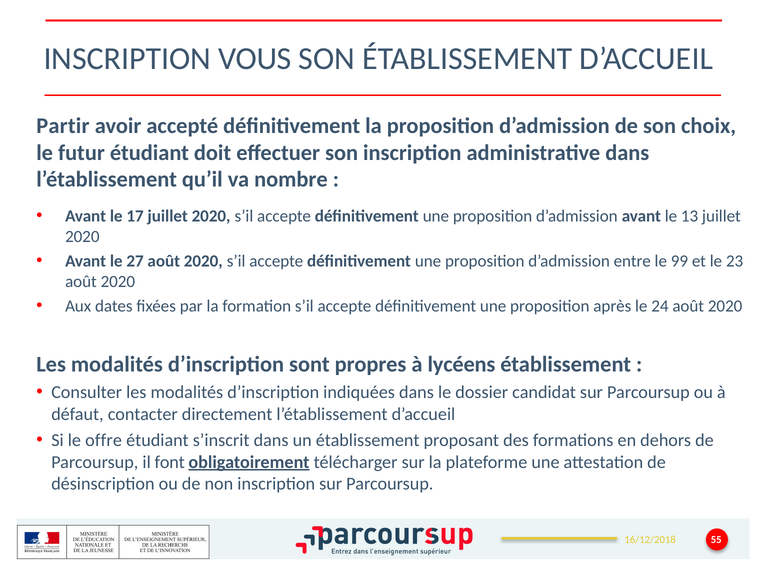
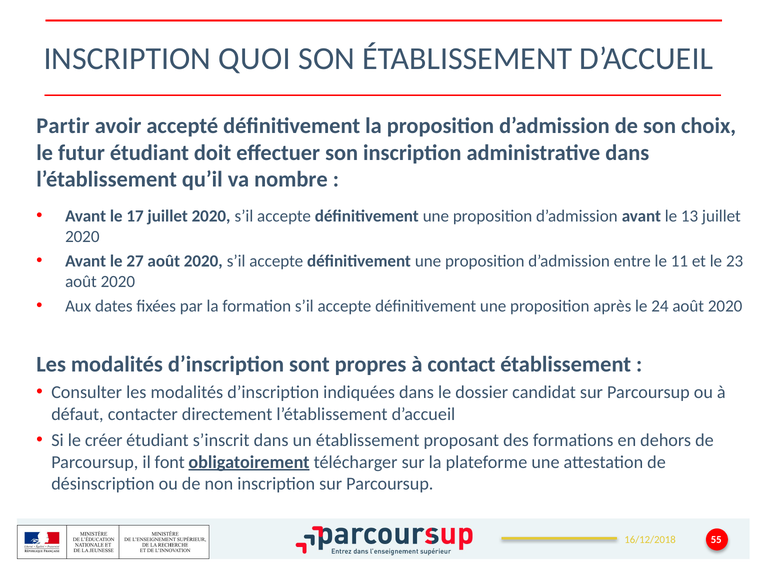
VOUS: VOUS -> QUOI
99: 99 -> 11
lycéens: lycéens -> contact
offre: offre -> créer
